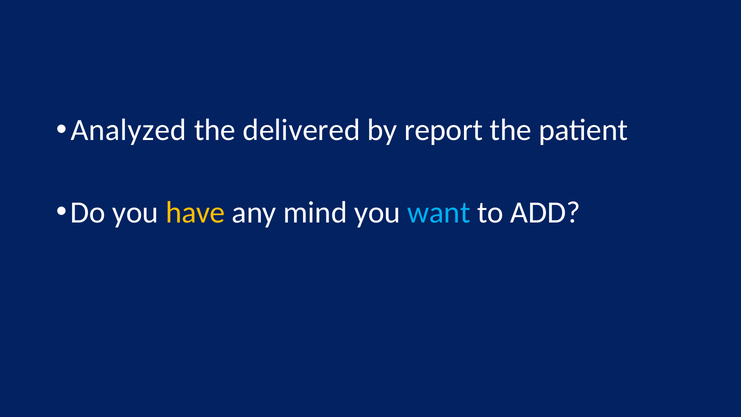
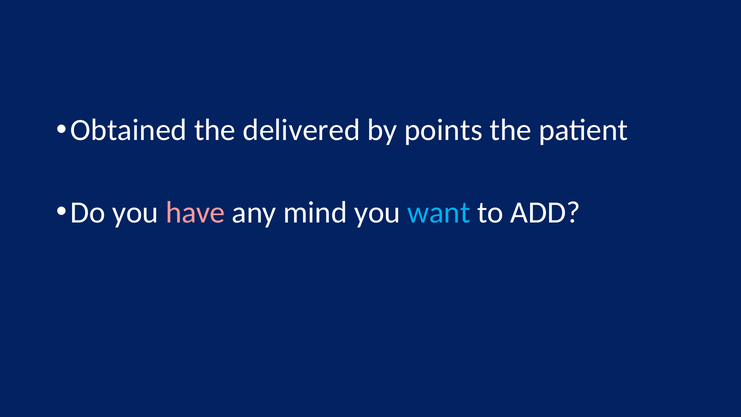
Analyzed: Analyzed -> Obtained
report: report -> points
have colour: yellow -> pink
